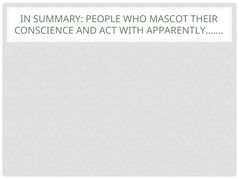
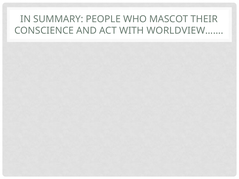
APPARENTLY……: APPARENTLY…… -> WORLDVIEW……
